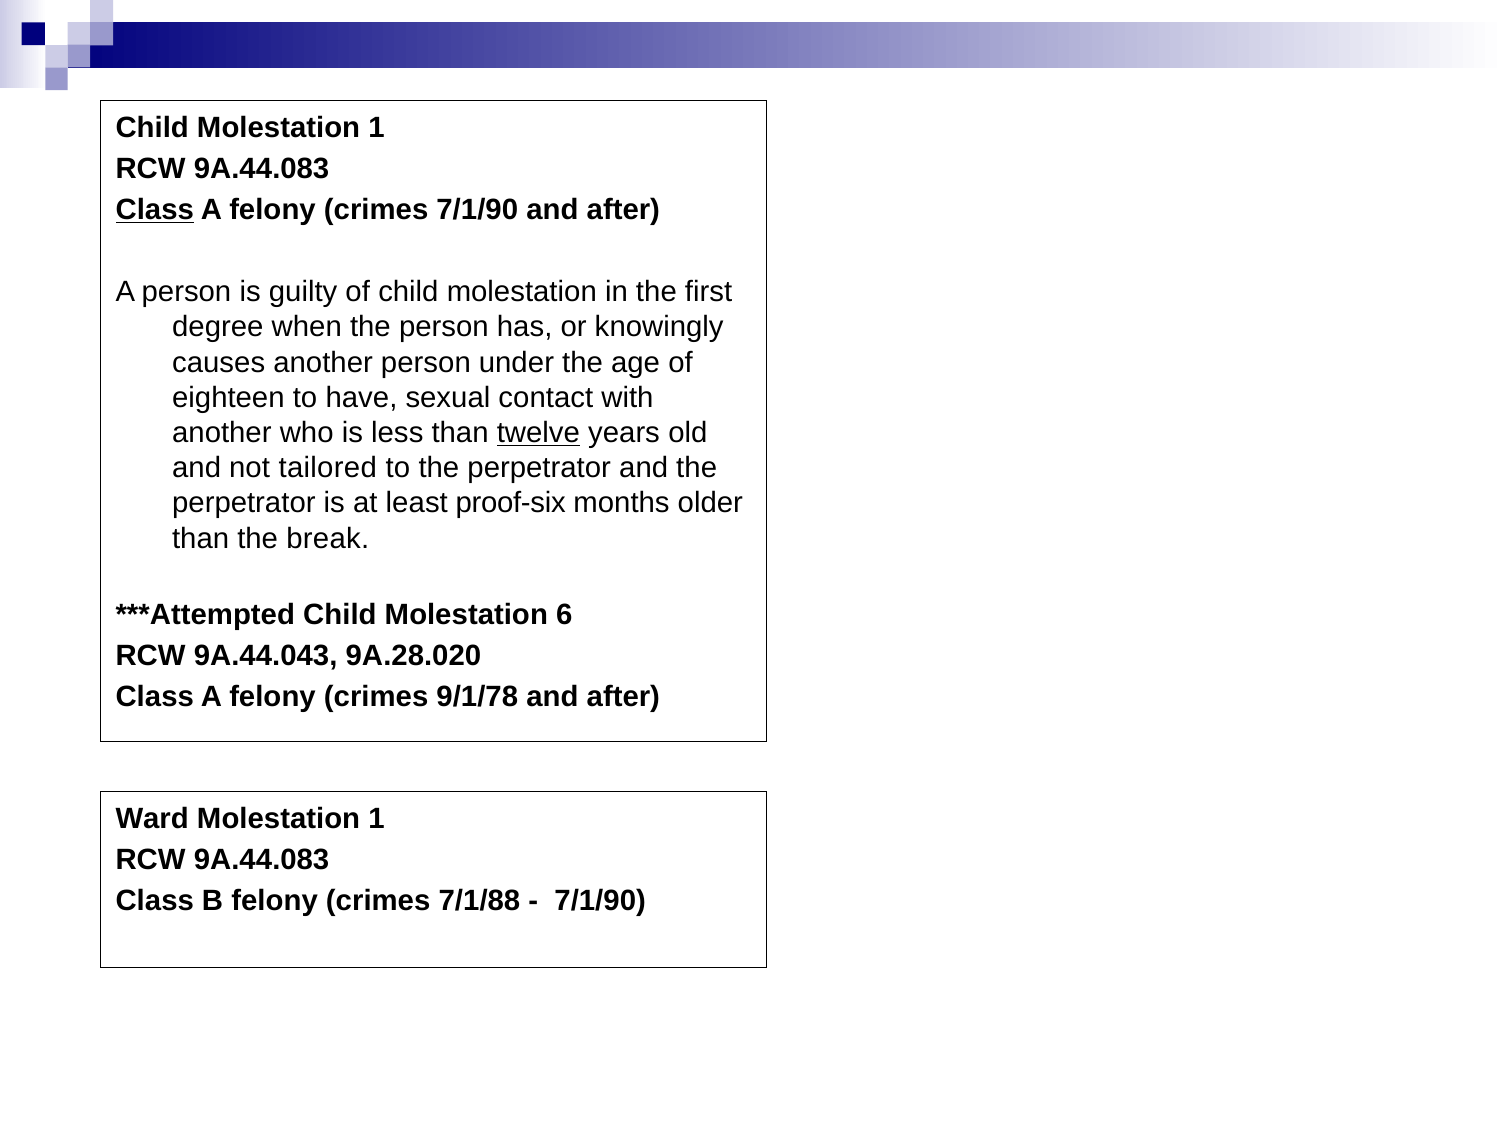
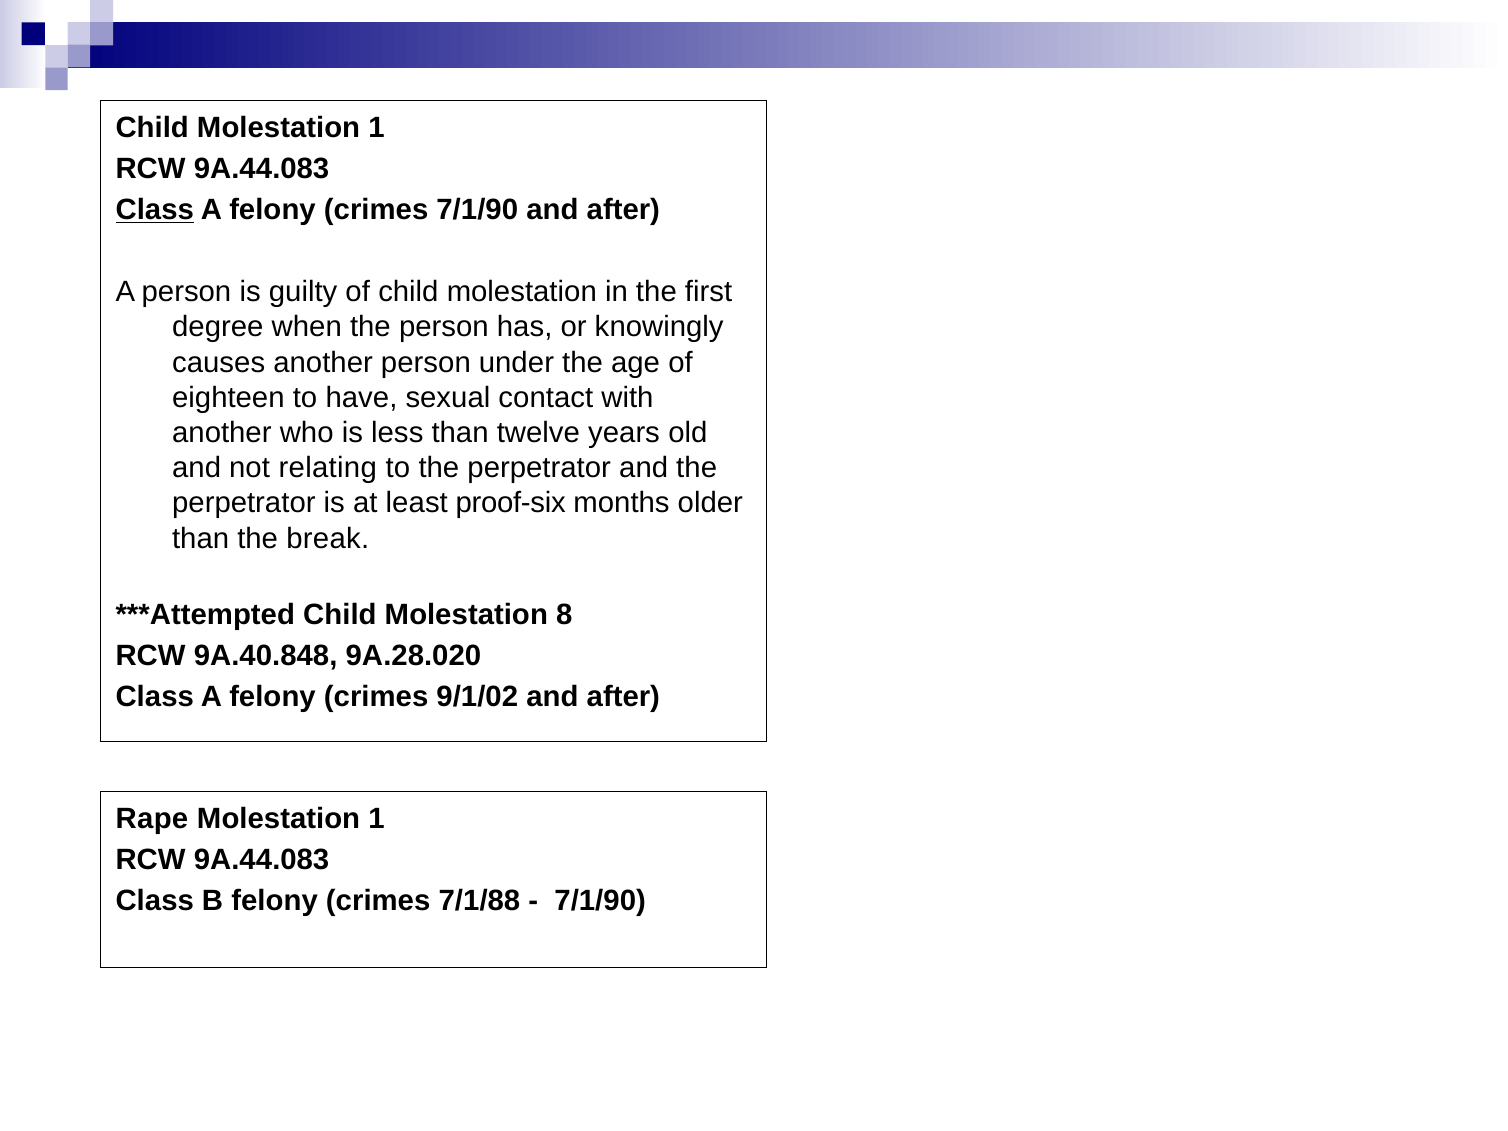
twelve underline: present -> none
tailored: tailored -> relating
6: 6 -> 8
9A.44.043: 9A.44.043 -> 9A.40.848
9/1/78: 9/1/78 -> 9/1/02
Ward: Ward -> Rape
